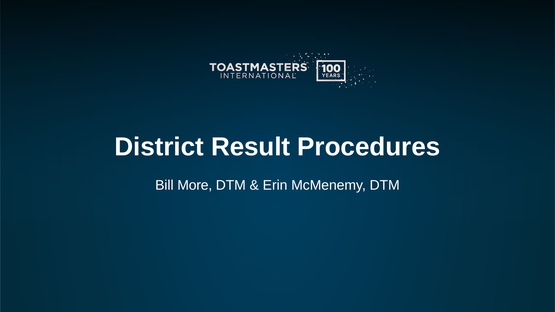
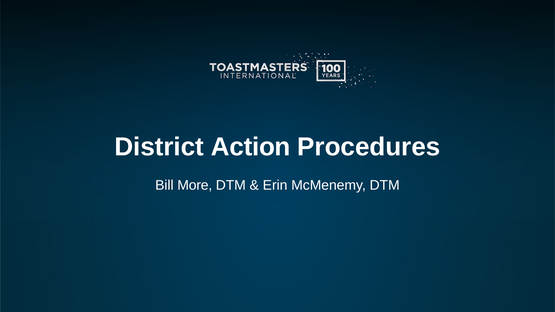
Result: Result -> Action
